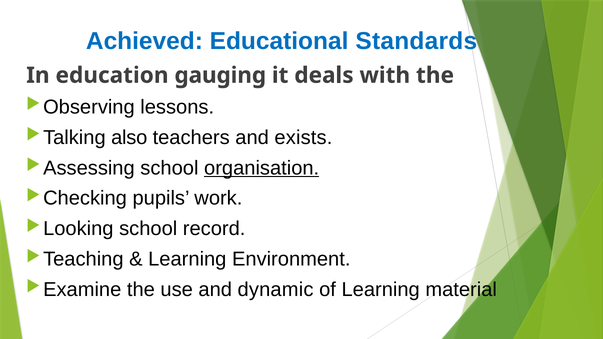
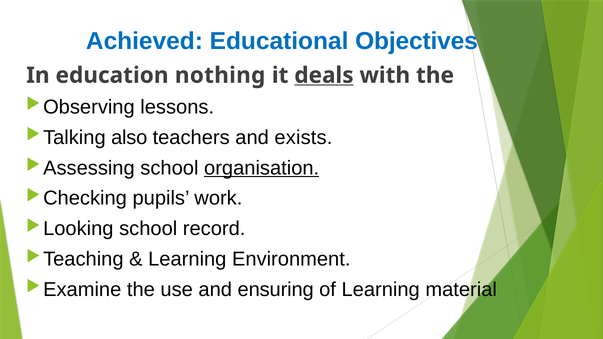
Standards: Standards -> Objectives
gauging: gauging -> nothing
deals underline: none -> present
dynamic: dynamic -> ensuring
